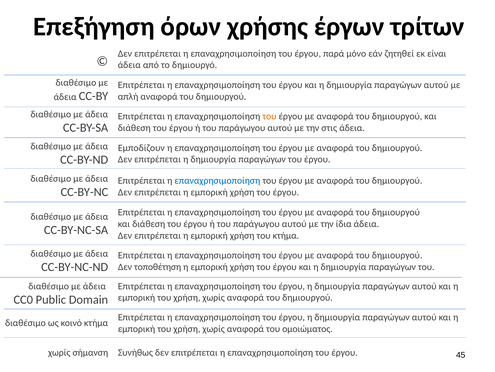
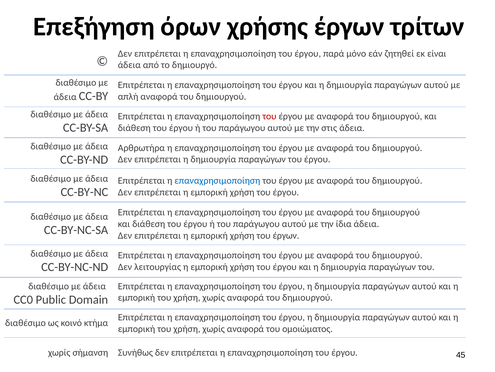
του at (269, 116) colour: orange -> red
Εμποδίζουν: Εμποδίζουν -> Αρθρωτήρα
του κτήμα: κτήμα -> έργων
τοποθέτηση: τοποθέτηση -> λειτουργίας
